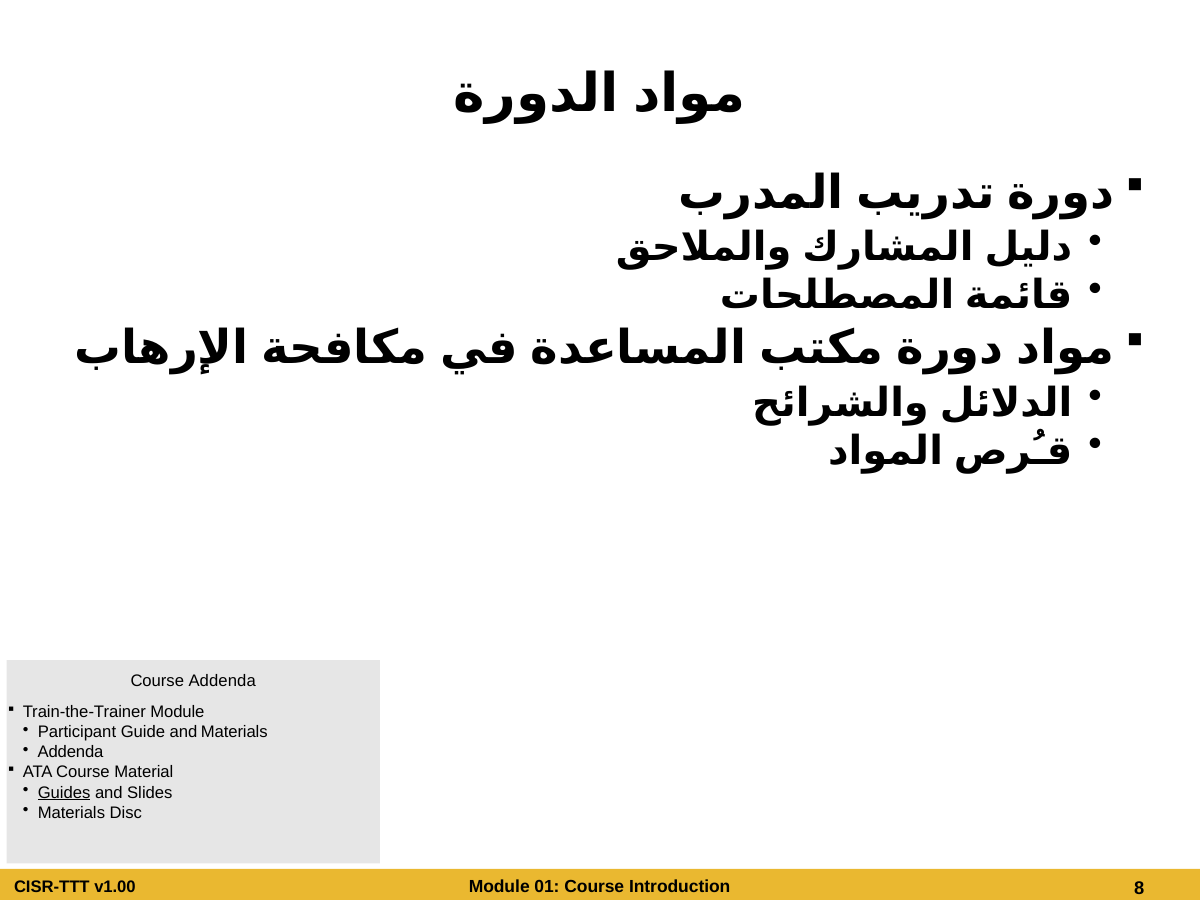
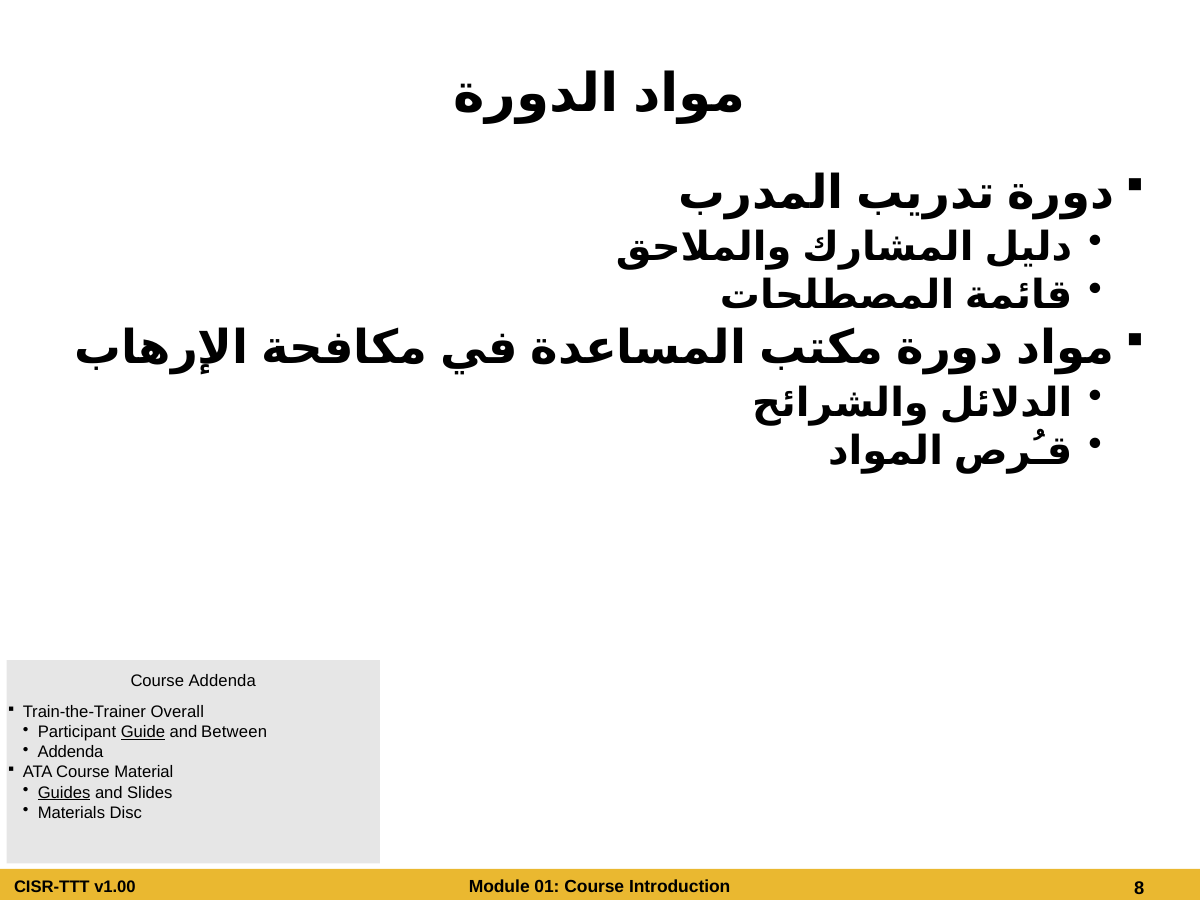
Train-the-Trainer Module: Module -> Overall
Guide underline: none -> present
and Materials: Materials -> Between
